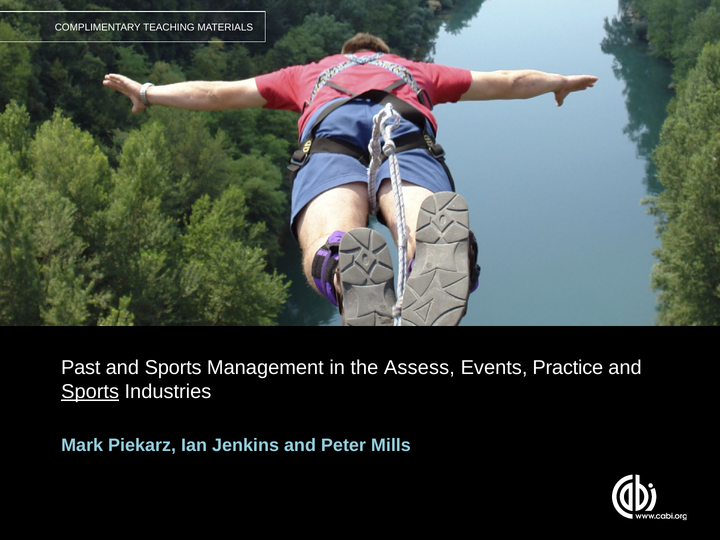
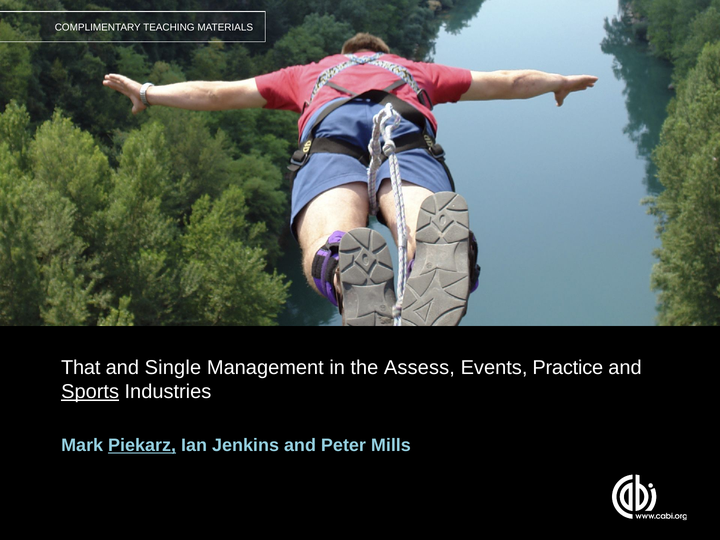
Past: Past -> That
Sports at (173, 368): Sports -> Single
Piekarz underline: none -> present
